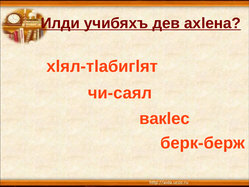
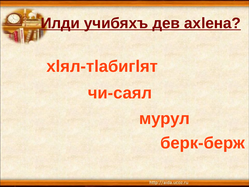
вакlес: вакlес -> мурул
